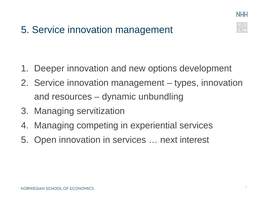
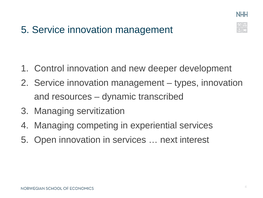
Deeper: Deeper -> Control
options: options -> deeper
unbundling: unbundling -> transcribed
